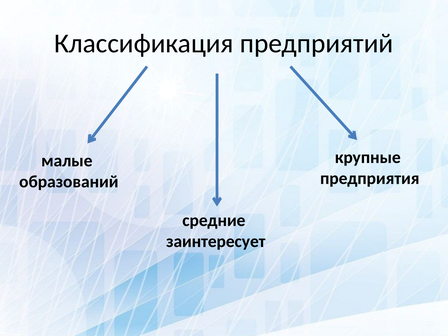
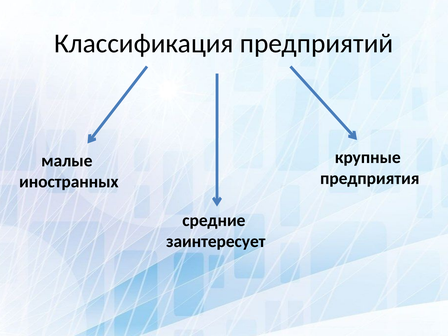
образований: образований -> иностранных
